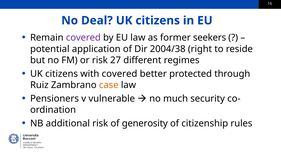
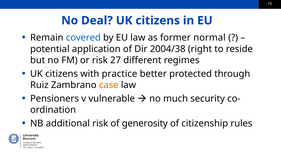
covered at (83, 38) colour: purple -> blue
seekers: seekers -> normal
with covered: covered -> practice
